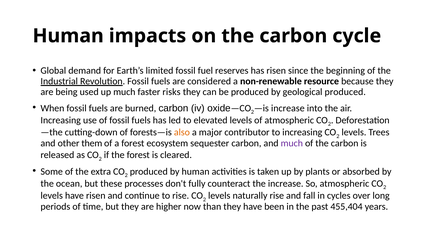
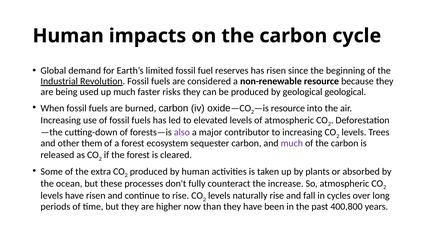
geological produced: produced -> geological
increase at (288, 108): increase -> resource
also colour: orange -> purple
455,404: 455,404 -> 400,800
